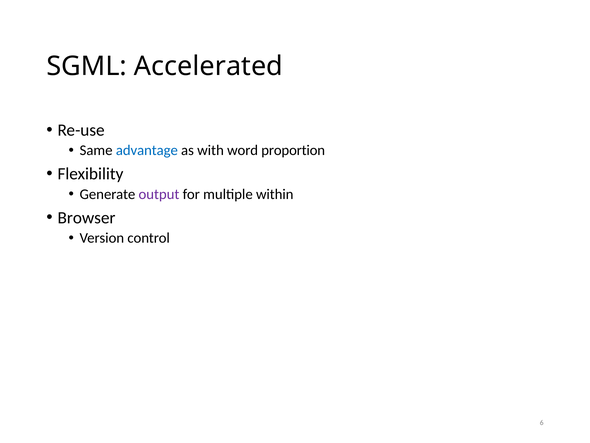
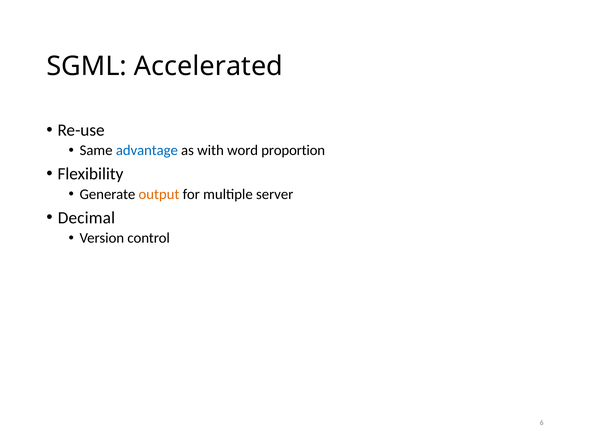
output colour: purple -> orange
within: within -> server
Browser: Browser -> Decimal
